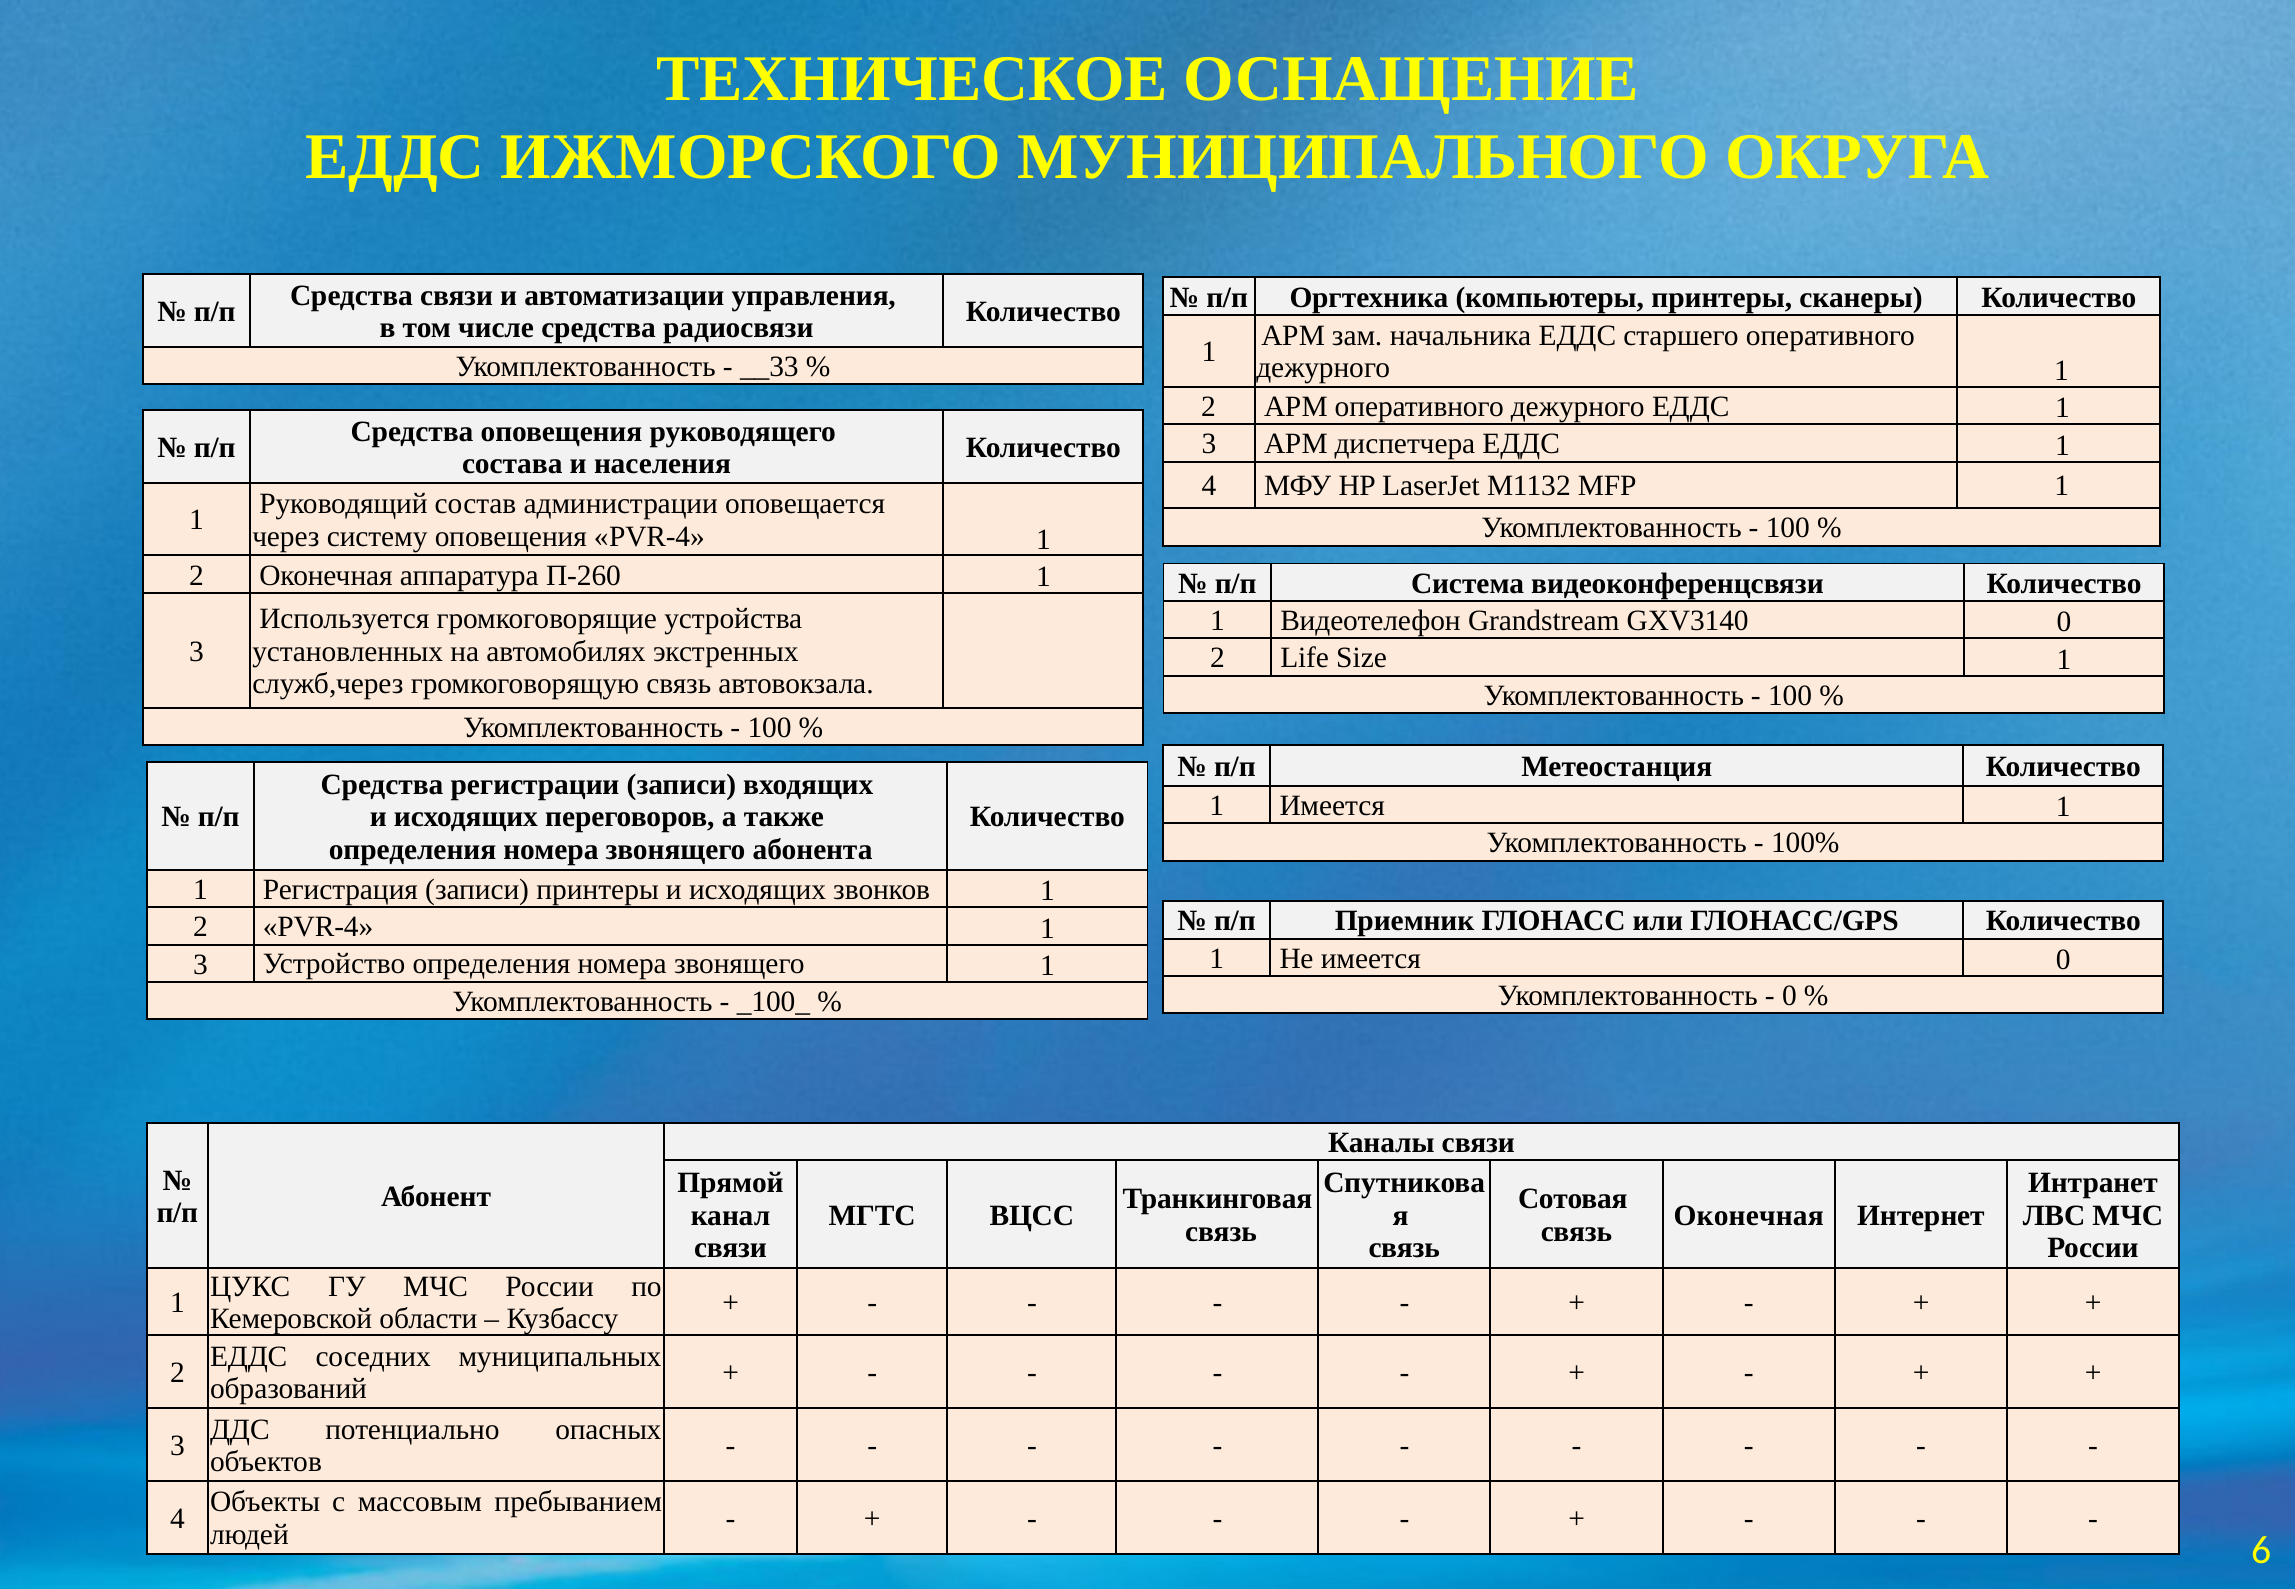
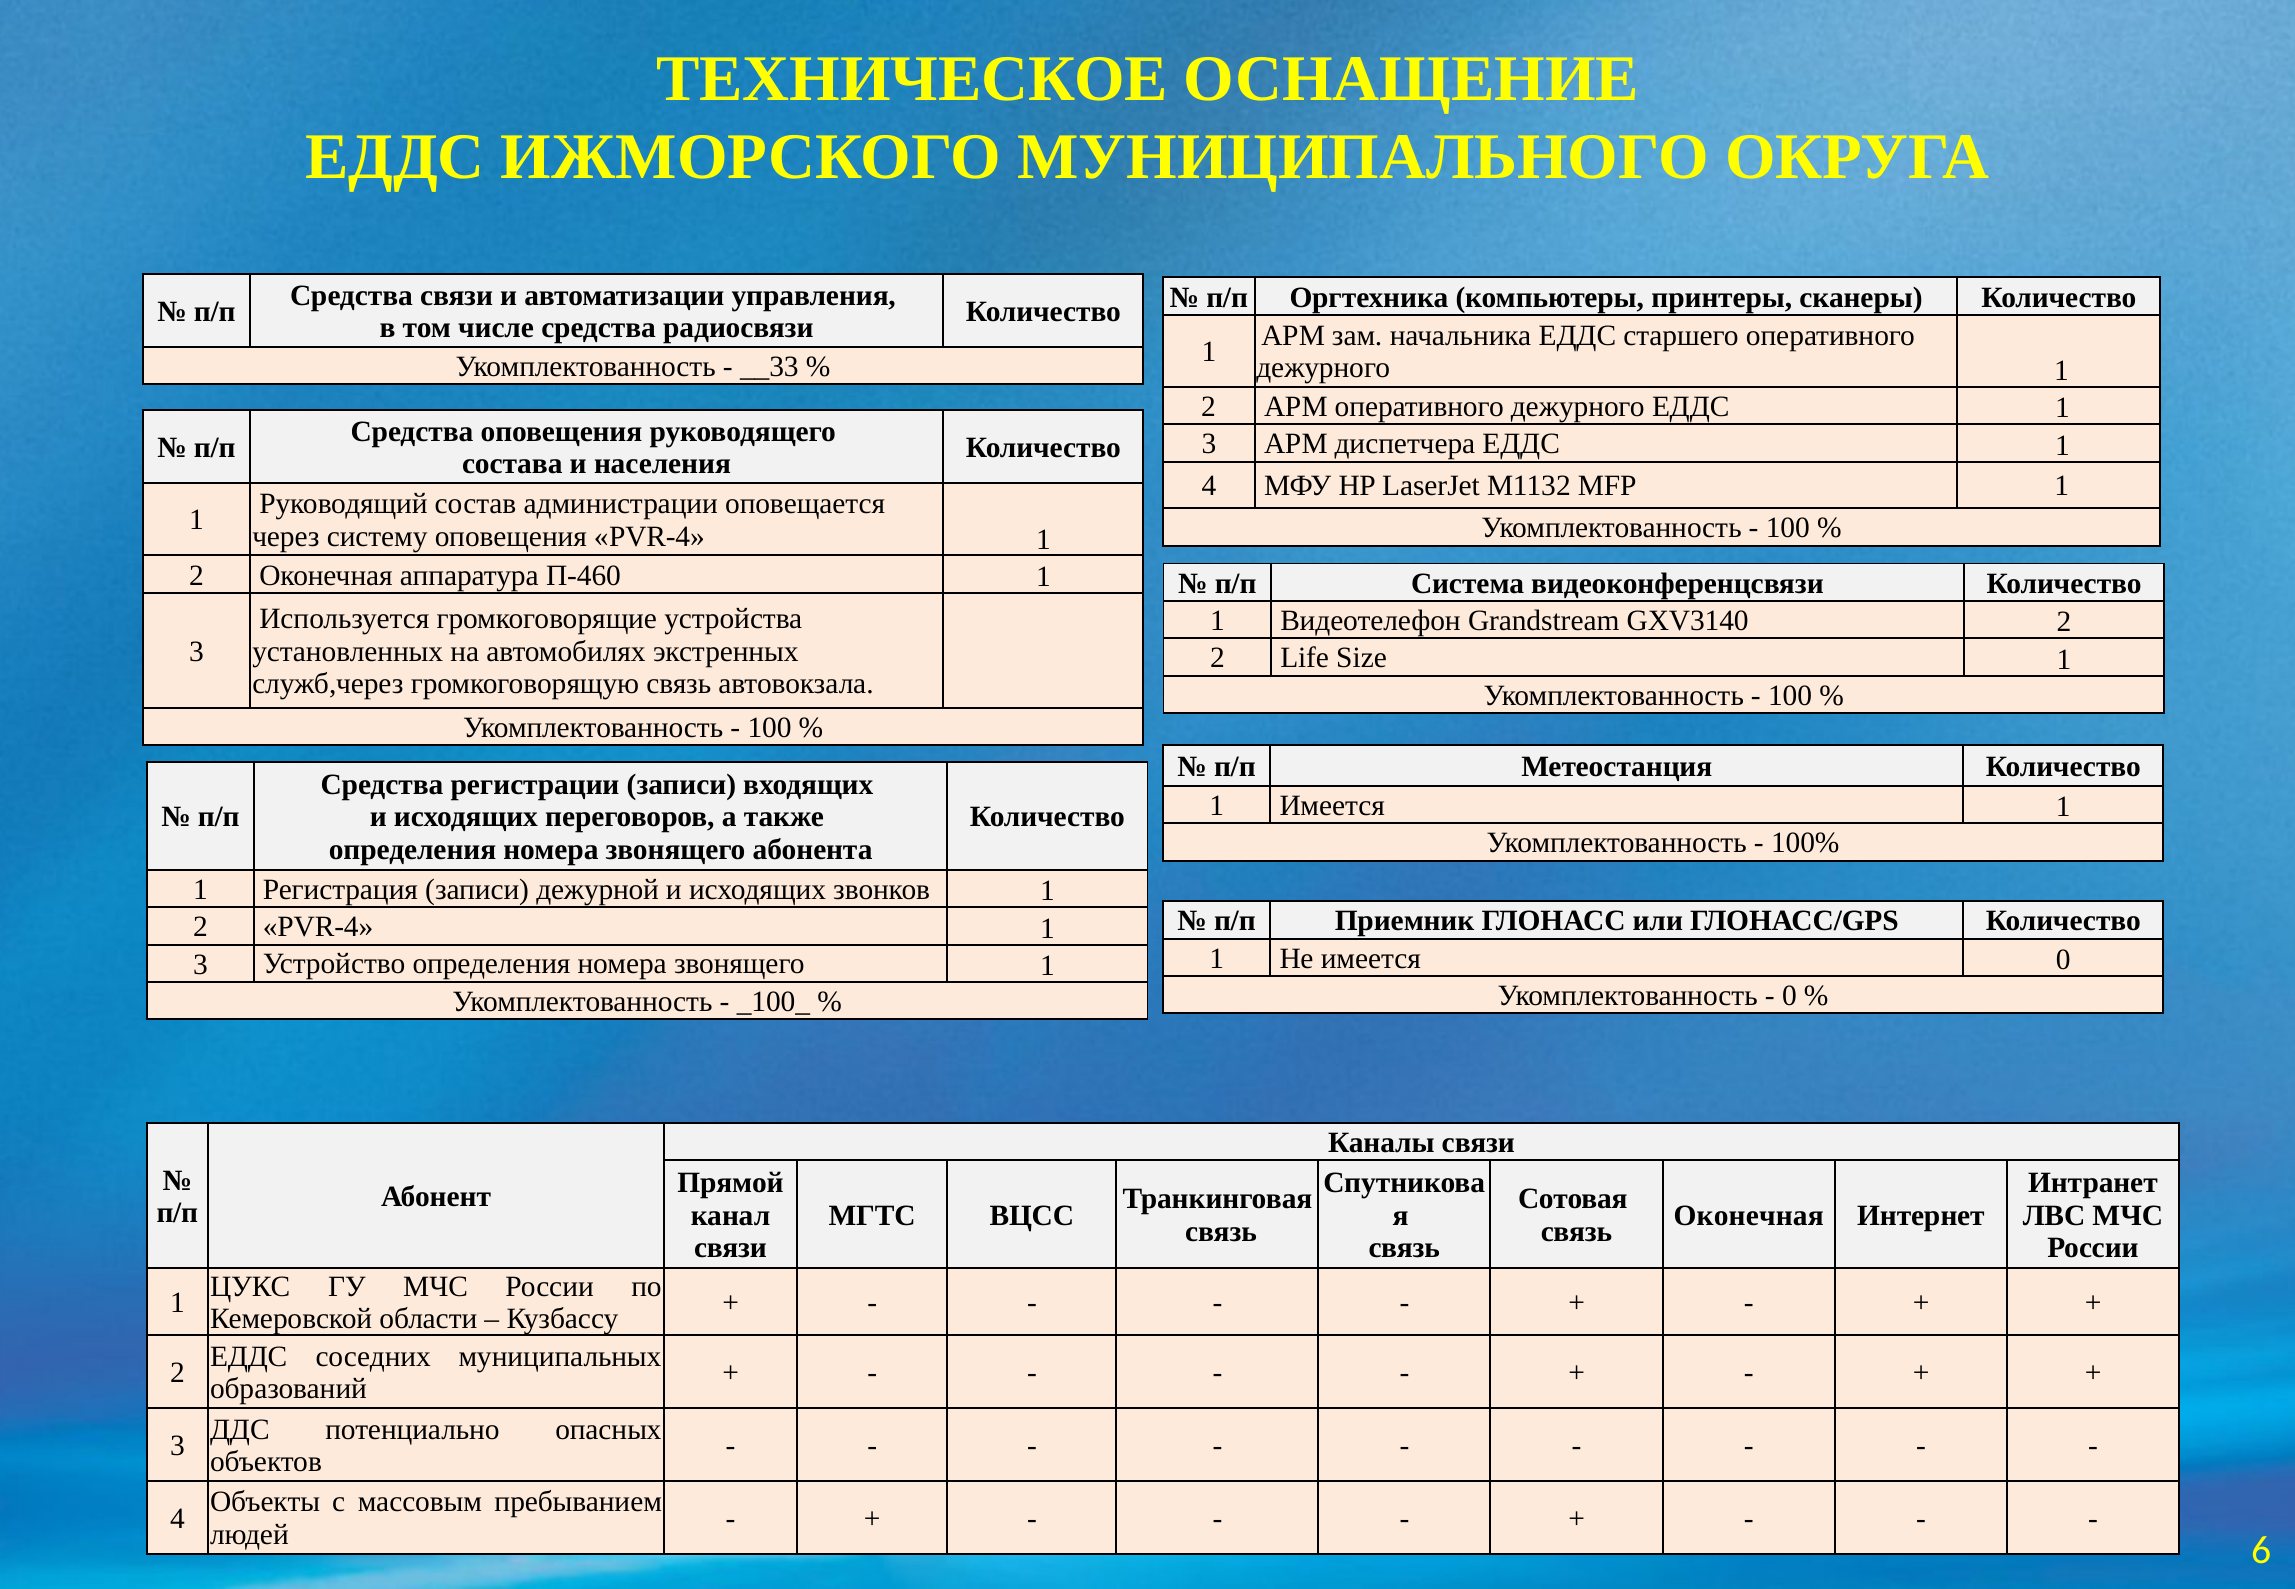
П-260: П-260 -> П-460
GXV3140 0: 0 -> 2
записи принтеры: принтеры -> дежурной
